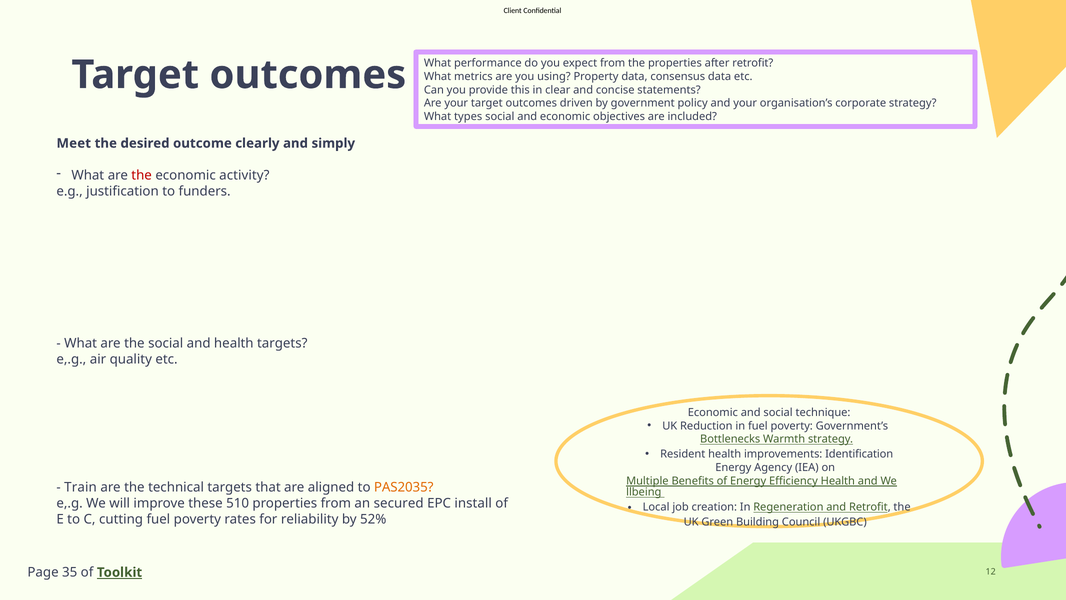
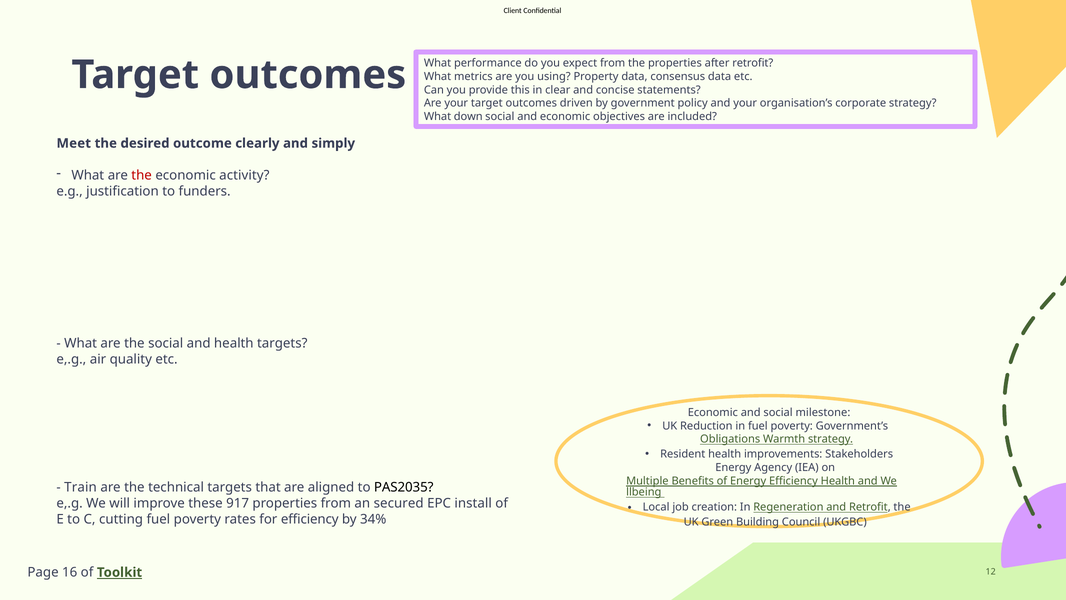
types: types -> down
technique: technique -> milestone
Bottlenecks: Bottlenecks -> Obligations
Identification: Identification -> Stakeholders
PAS2035 colour: orange -> black
510: 510 -> 917
for reliability: reliability -> efficiency
52%: 52% -> 34%
35: 35 -> 16
